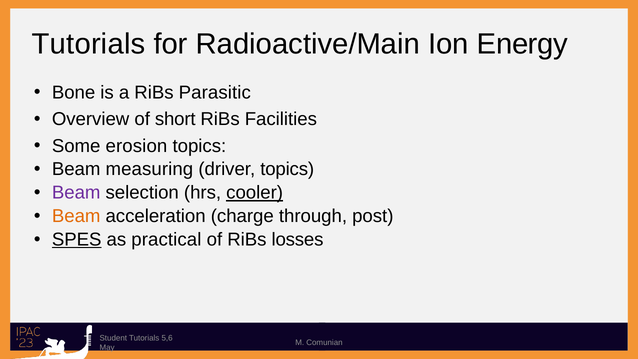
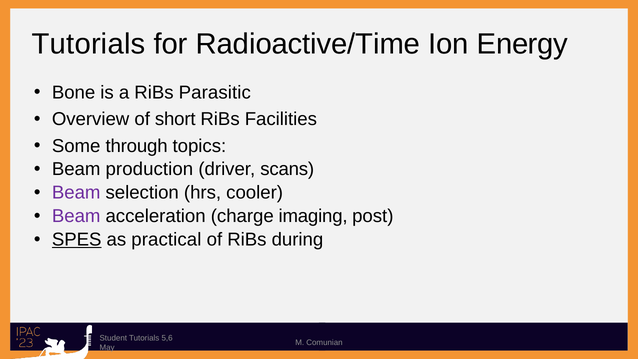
Radioactive/Main: Radioactive/Main -> Radioactive/Time
erosion: erosion -> through
measuring: measuring -> production
driver topics: topics -> scans
cooler underline: present -> none
Beam at (76, 216) colour: orange -> purple
through: through -> imaging
losses: losses -> during
